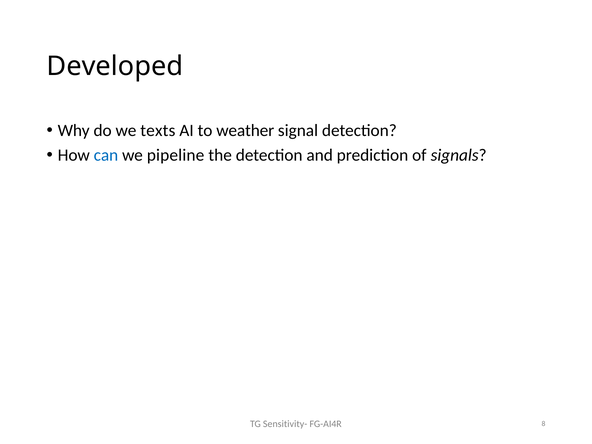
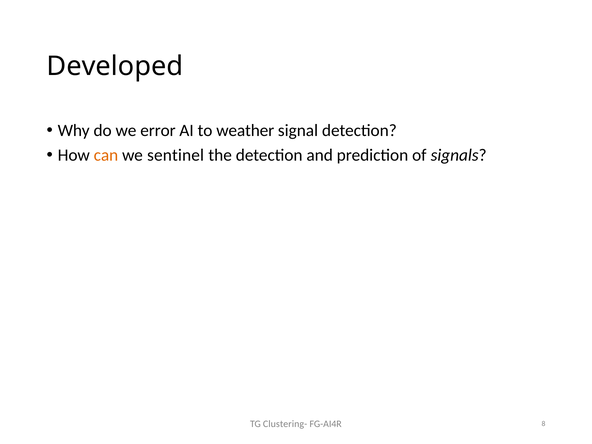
texts: texts -> error
can colour: blue -> orange
pipeline: pipeline -> sentinel
Sensitivity-: Sensitivity- -> Clustering-
